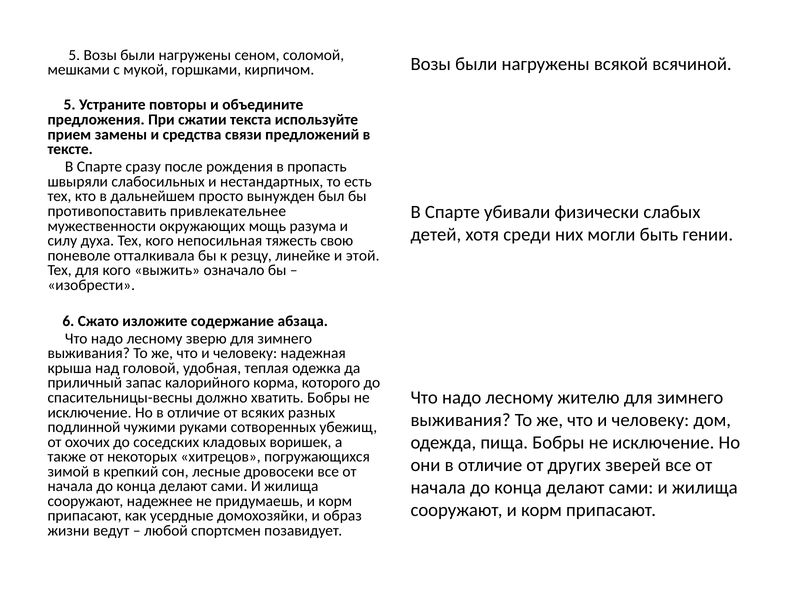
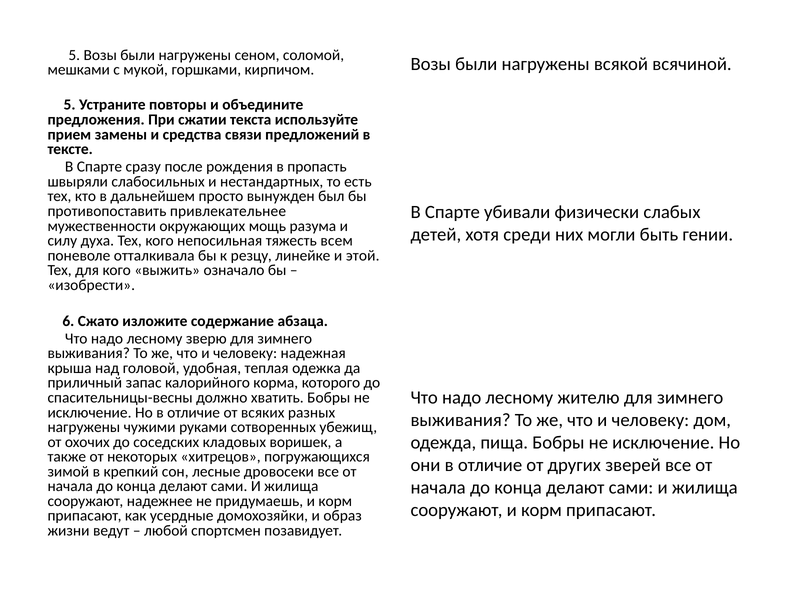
свою: свою -> всем
подлинной at (84, 427): подлинной -> нагружены
